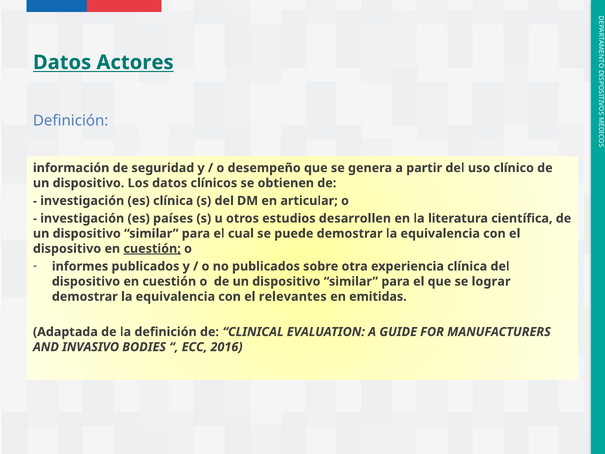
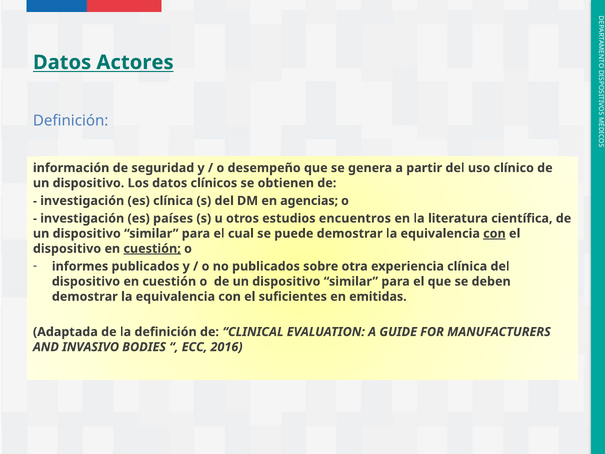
articular: articular -> agencias
desarrollen: desarrollen -> encuentros
con at (494, 233) underline: none -> present
lograr: lograr -> deben
relevantes: relevantes -> suficientes
